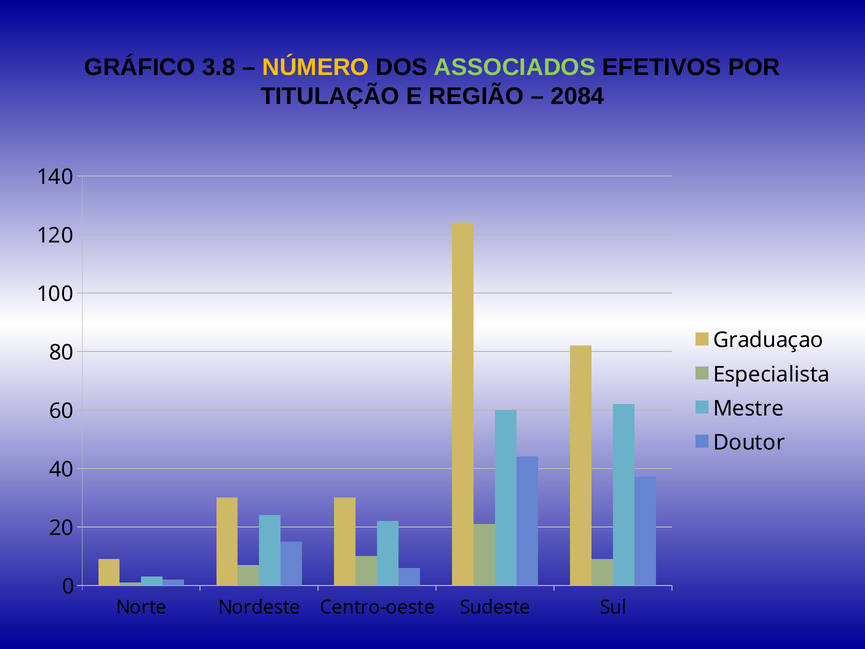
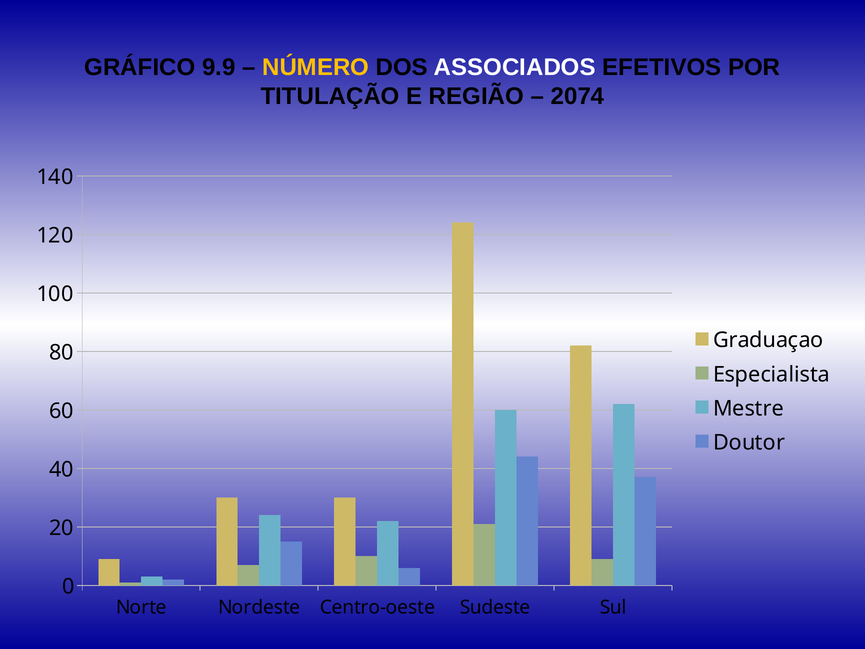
3.8: 3.8 -> 9.9
ASSOCIADOS colour: light green -> white
2084: 2084 -> 2074
